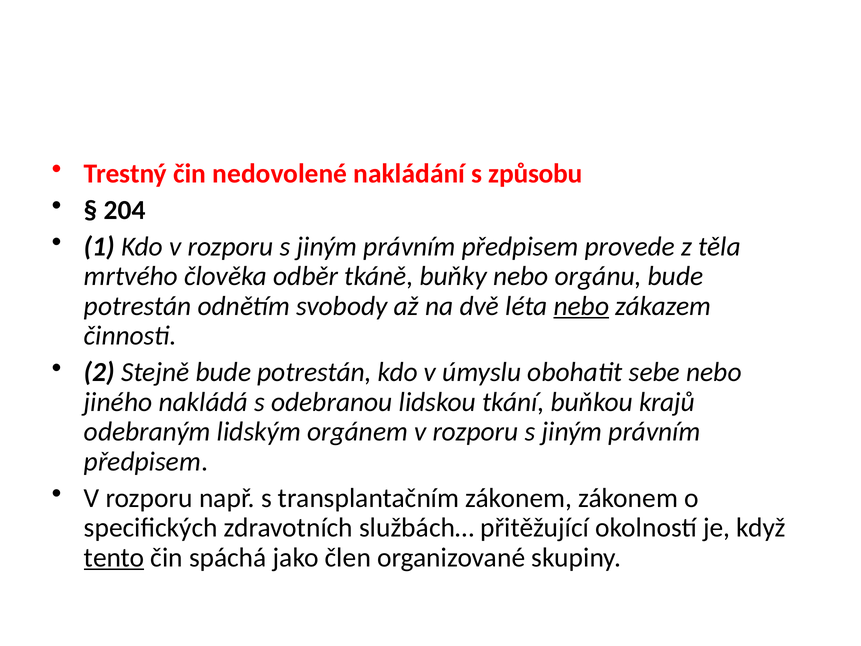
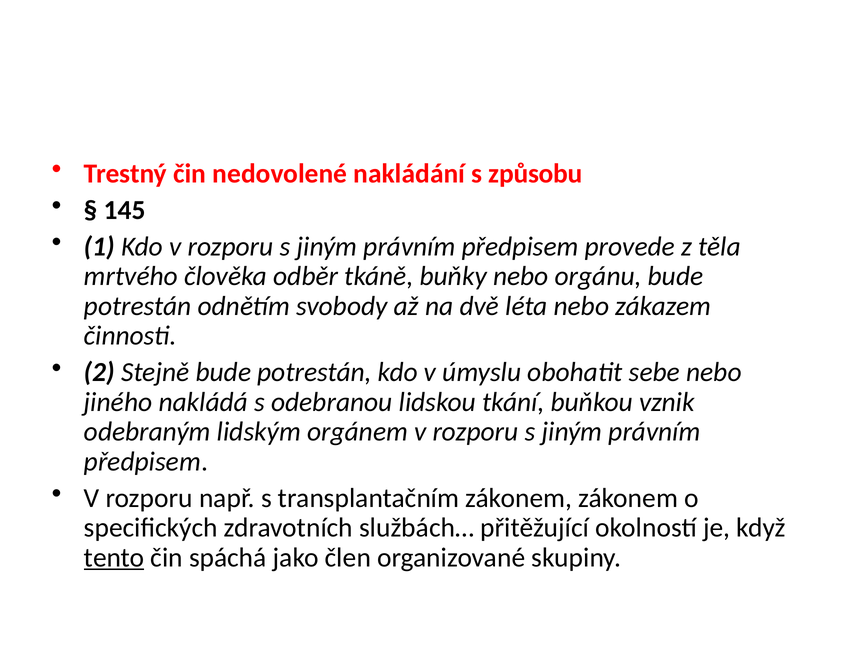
204: 204 -> 145
nebo at (581, 306) underline: present -> none
krajů: krajů -> vznik
